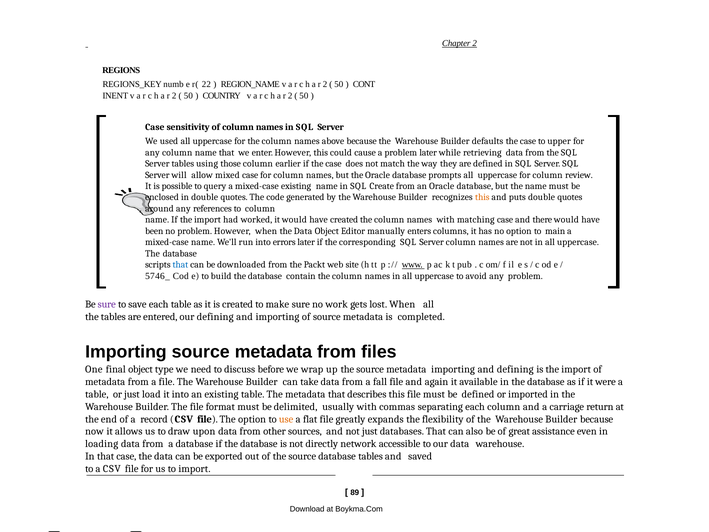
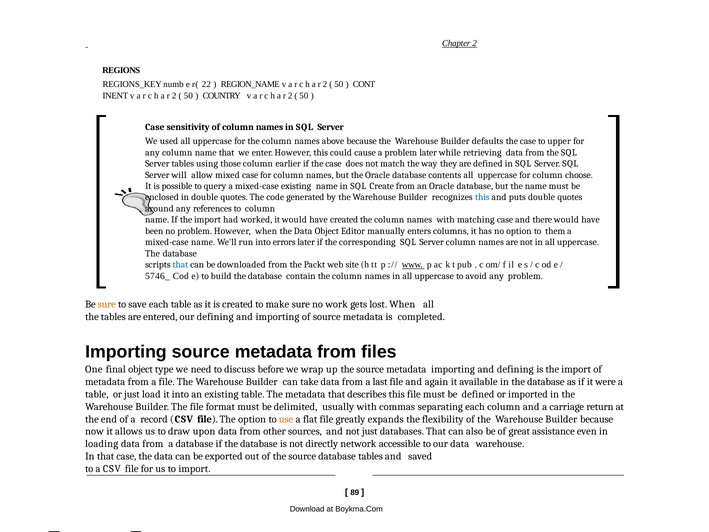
prompts: prompts -> contents
review: review -> choose
this at (482, 197) colour: orange -> blue
main: main -> them
sure at (107, 304) colour: purple -> orange
fall: fall -> last
